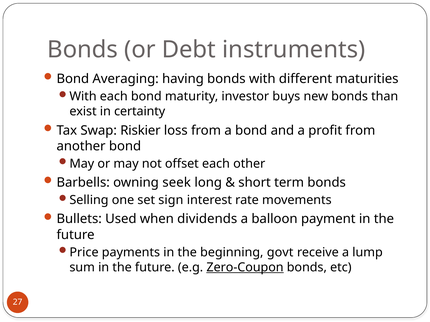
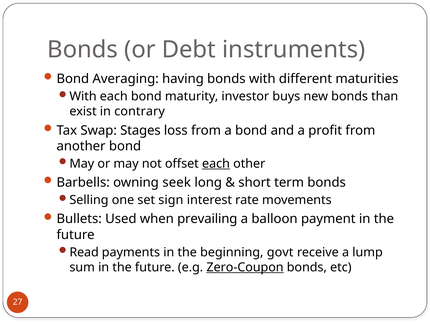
certainty: certainty -> contrary
Riskier: Riskier -> Stages
each at (216, 164) underline: none -> present
dividends: dividends -> prevailing
Price: Price -> Read
